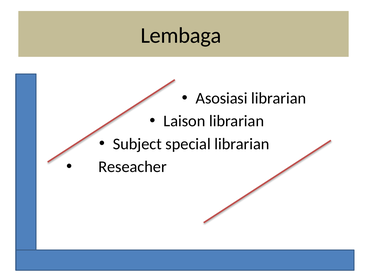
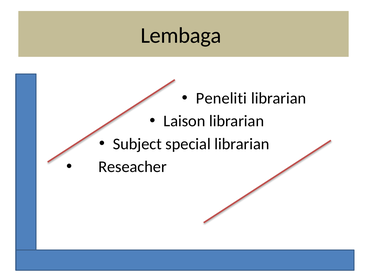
Asosiasi: Asosiasi -> Peneliti
